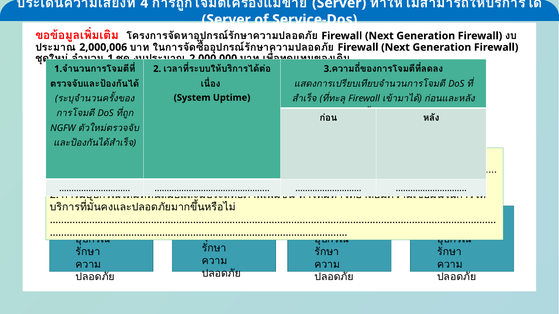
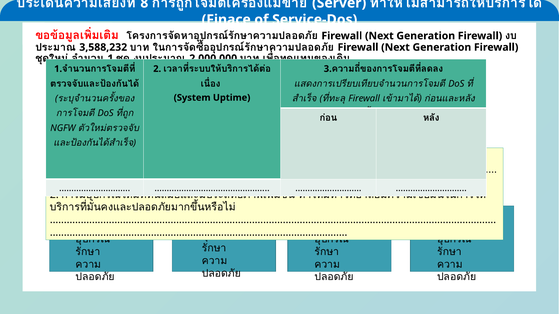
4: 4 -> 8
Server at (226, 20): Server -> Finace
2,000,006: 2,000,006 -> 3,588,232
